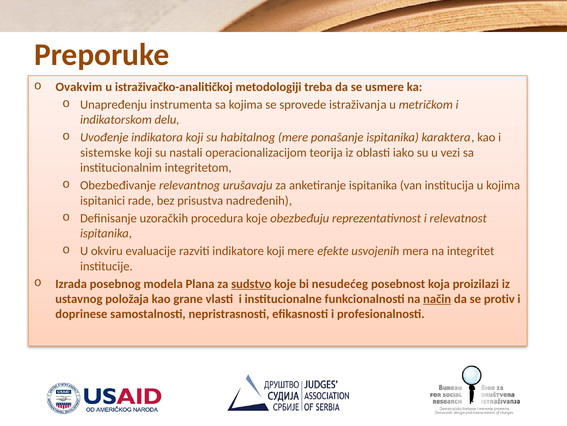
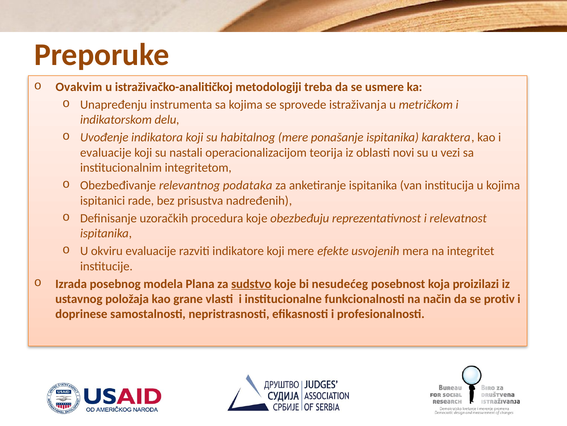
sistemske at (106, 152): sistemske -> evaluacije
iako: iako -> novi
urušavaju: urušavaju -> podataka
način underline: present -> none
